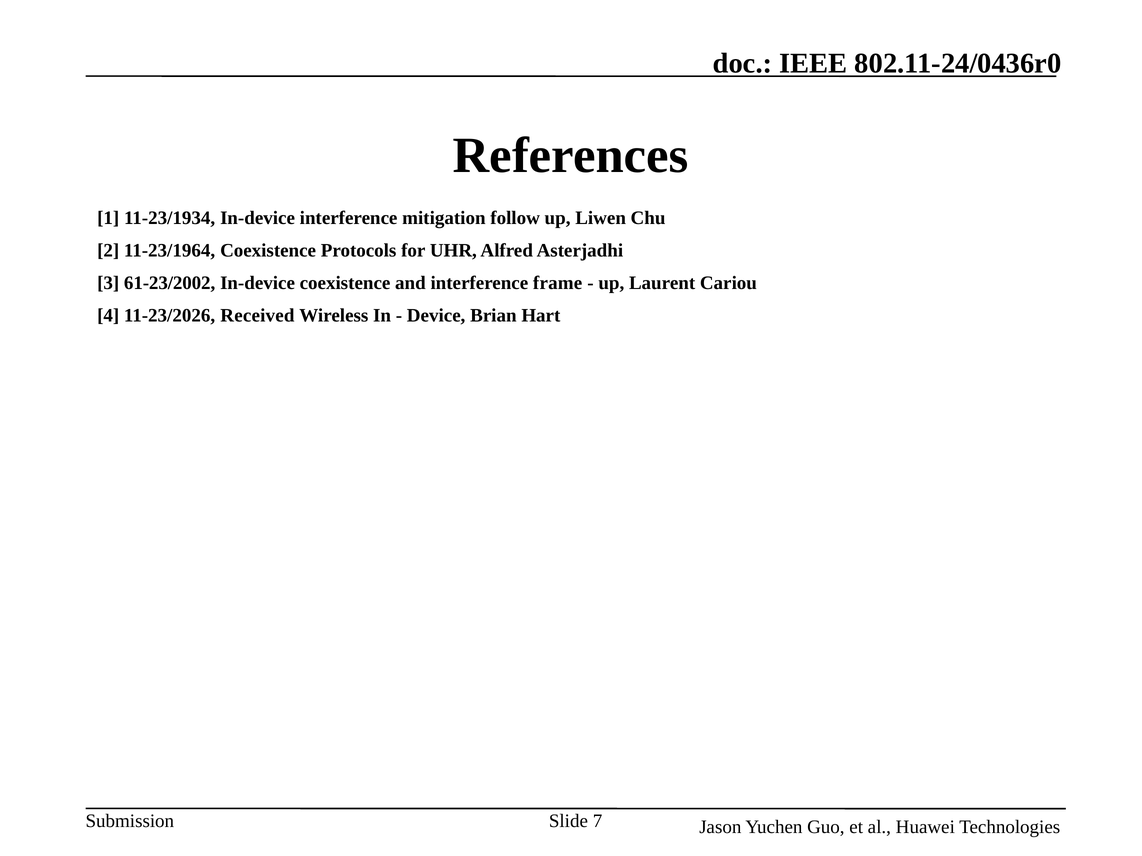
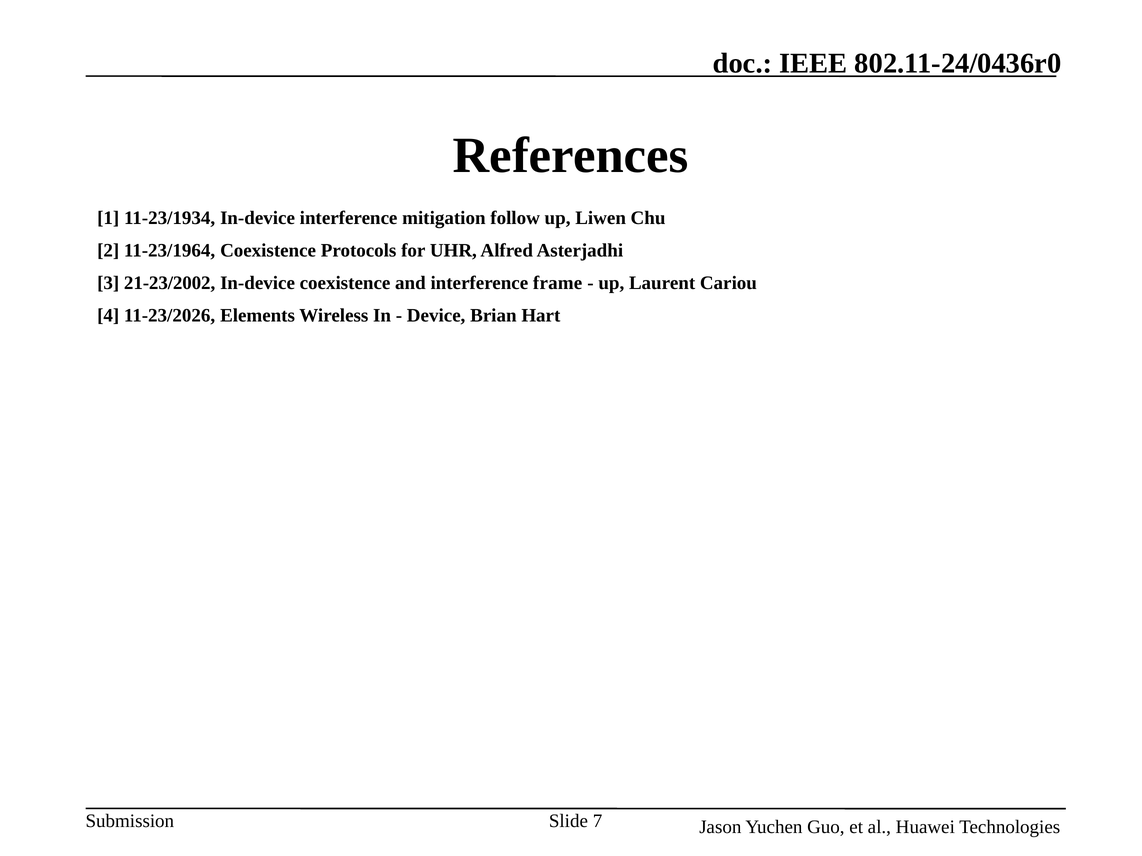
61-23/2002: 61-23/2002 -> 21-23/2002
Received: Received -> Elements
